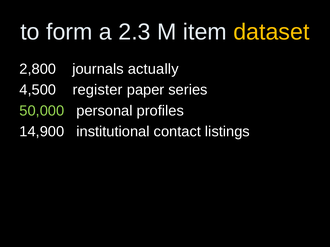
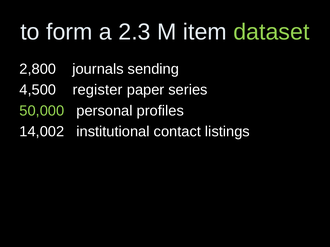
dataset colour: yellow -> light green
actually: actually -> sending
14,900: 14,900 -> 14,002
